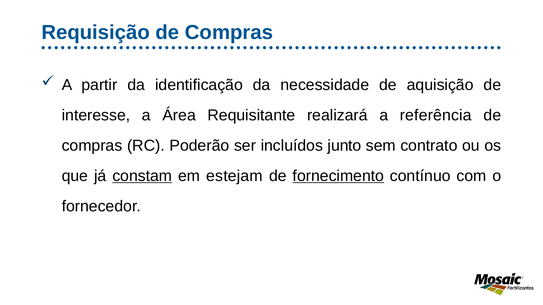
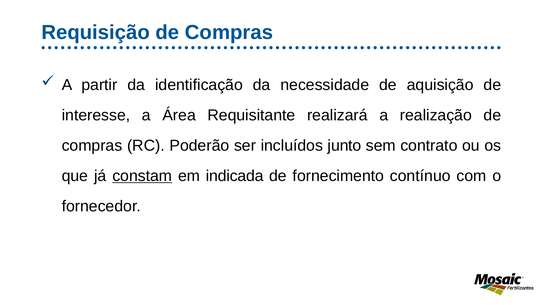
referência: referência -> realização
estejam: estejam -> indicada
fornecimento underline: present -> none
